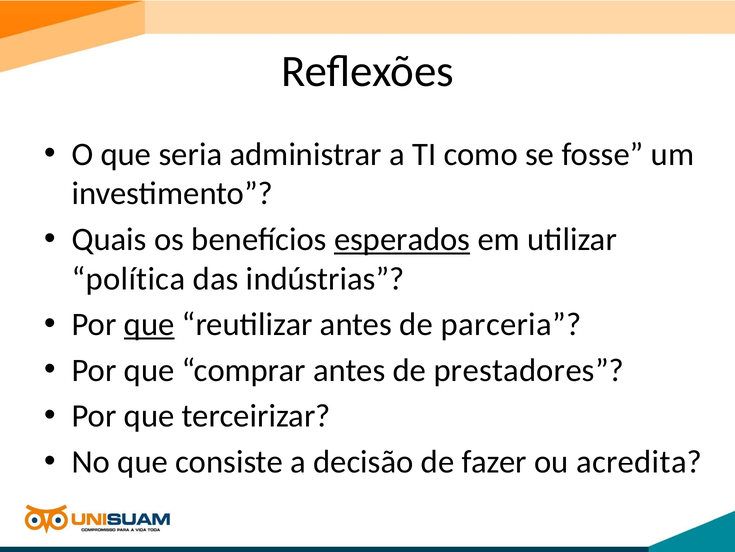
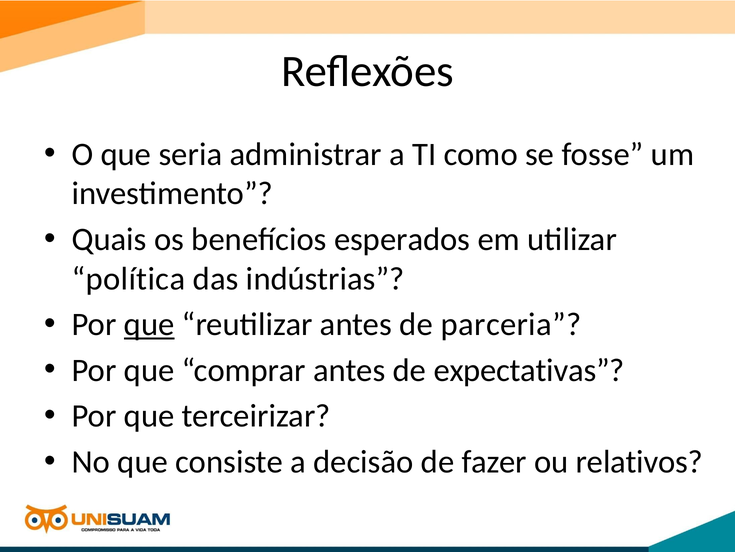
esperados underline: present -> none
prestadores: prestadores -> expectativas
acredita: acredita -> relativos
